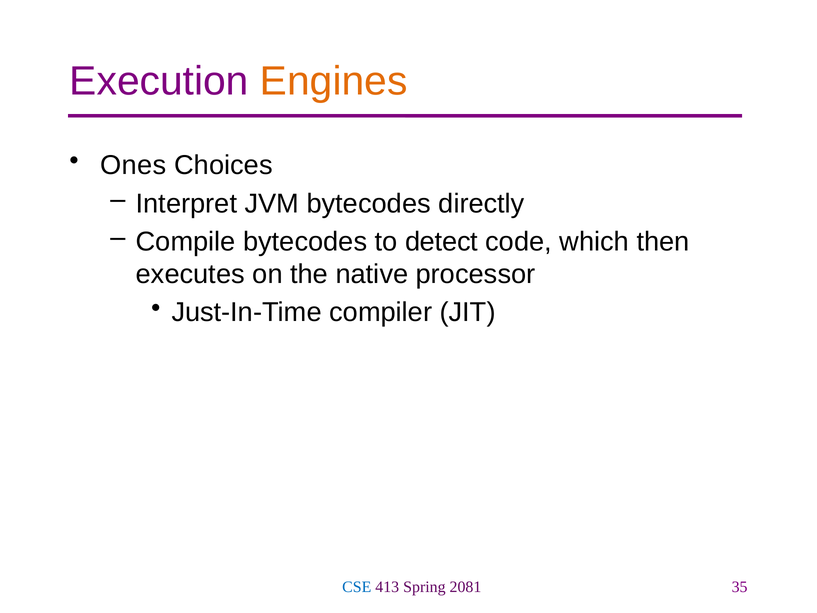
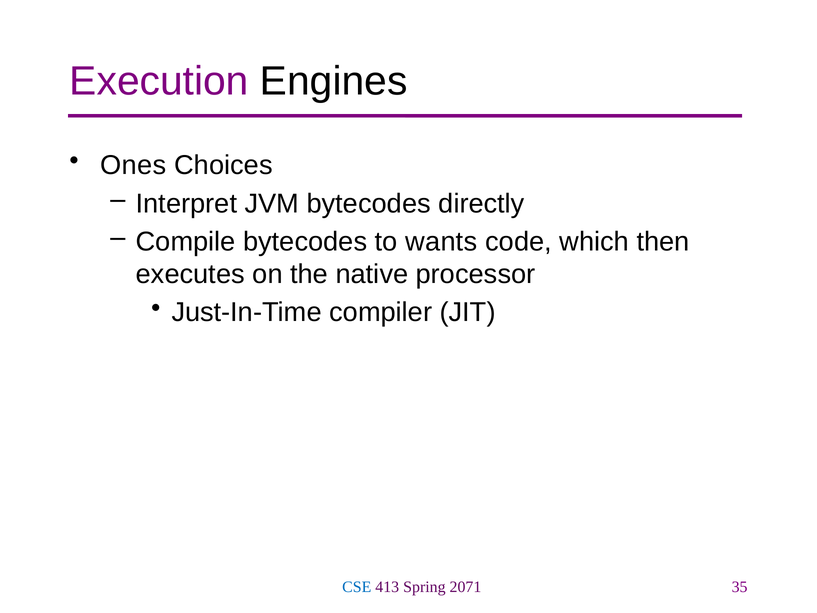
Engines colour: orange -> black
detect: detect -> wants
2081: 2081 -> 2071
